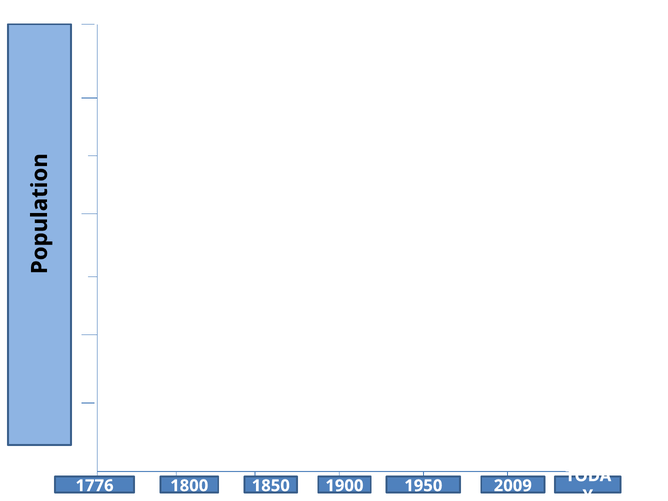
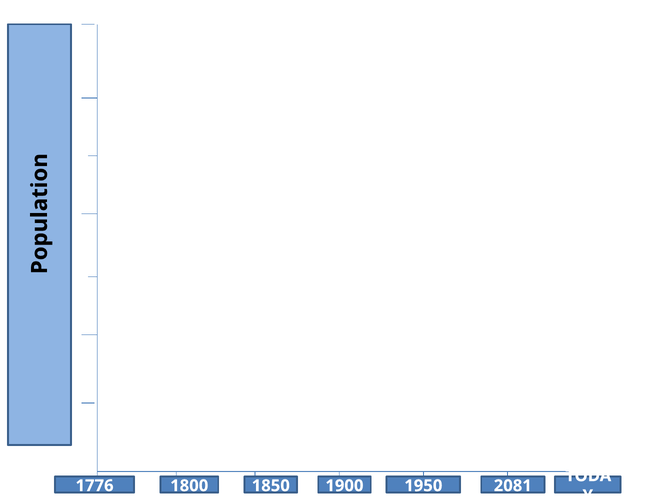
2009: 2009 -> 2081
